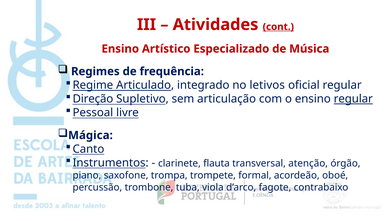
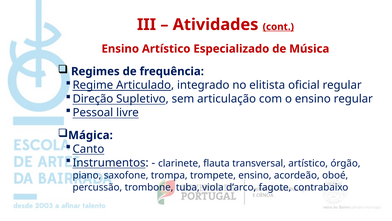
letivos: letivos -> elitista
regular at (353, 99) underline: present -> none
transversal atenção: atenção -> artístico
trompete formal: formal -> ensino
